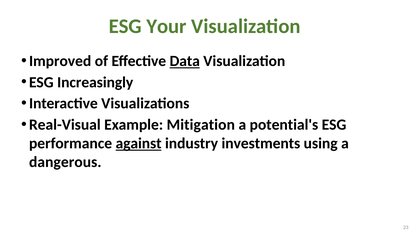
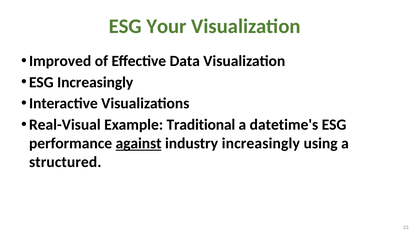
Data underline: present -> none
Mitigation: Mitigation -> Traditional
potential's: potential's -> datetime's
industry investments: investments -> increasingly
dangerous: dangerous -> structured
